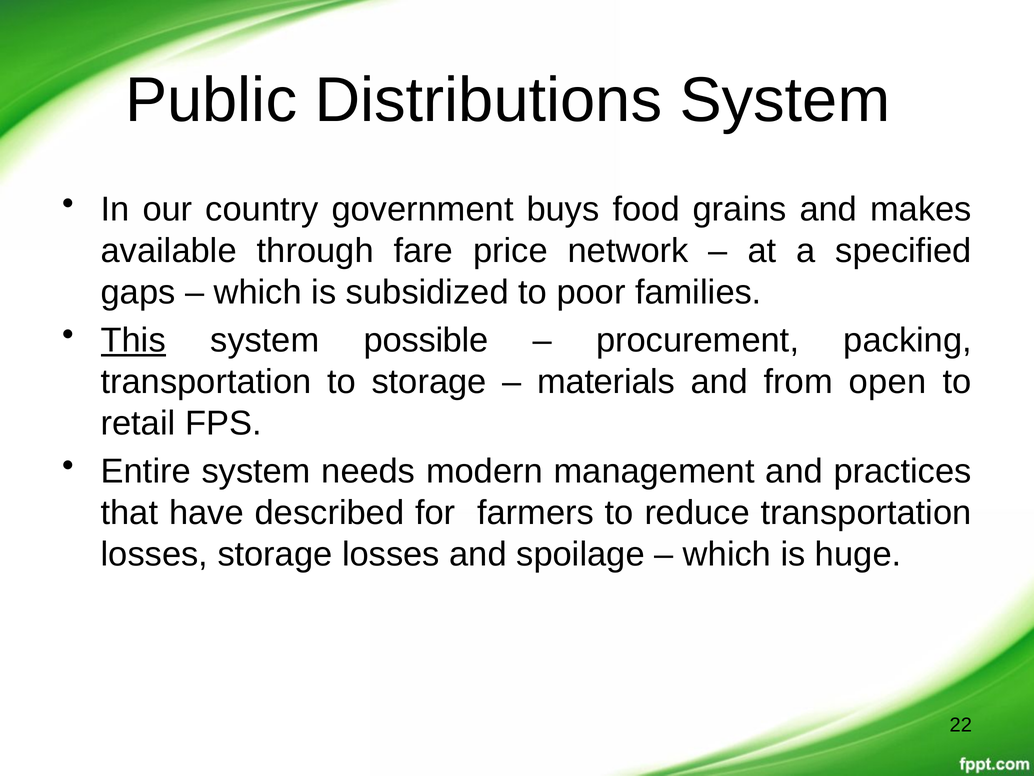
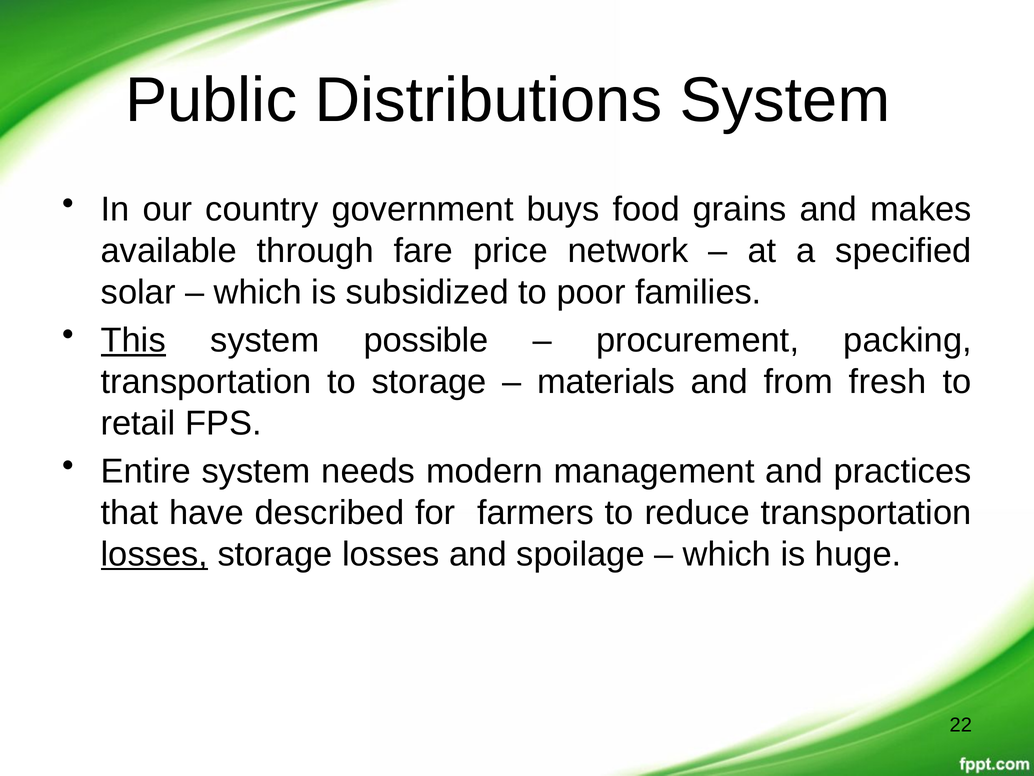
gaps: gaps -> solar
open: open -> fresh
losses at (154, 554) underline: none -> present
